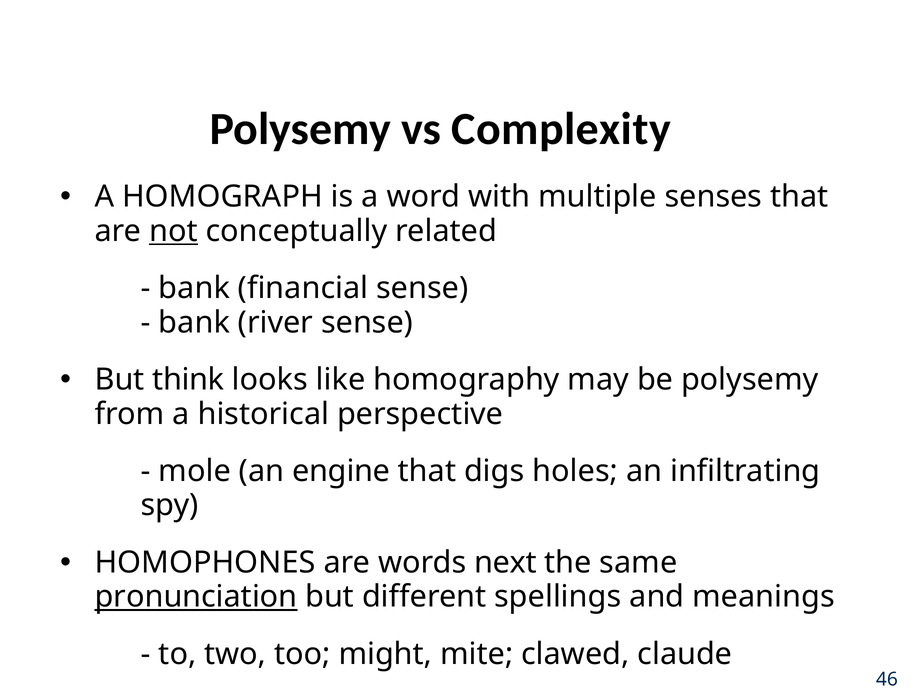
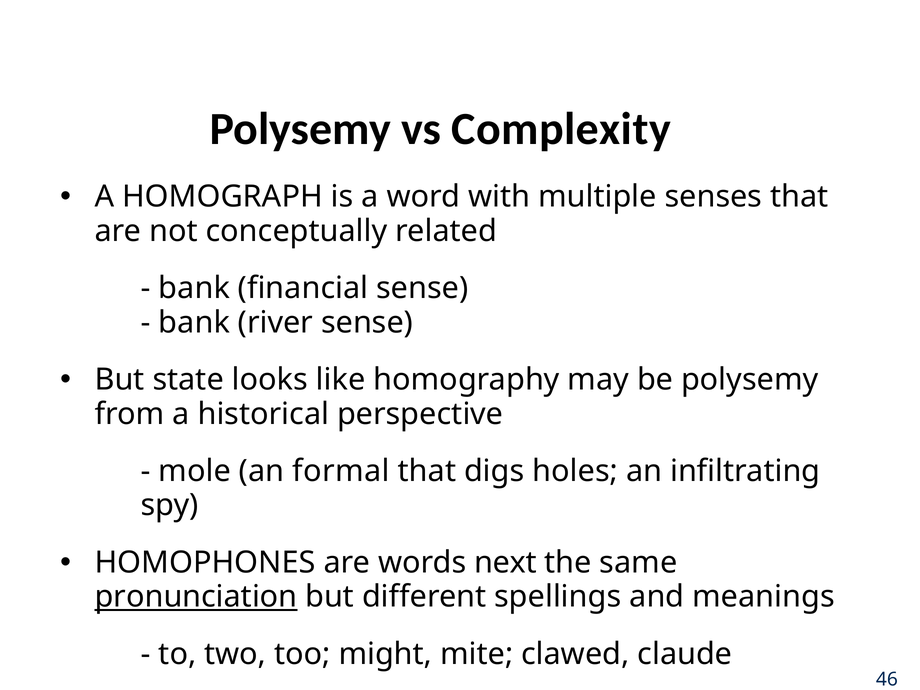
not underline: present -> none
think: think -> state
engine: engine -> formal
